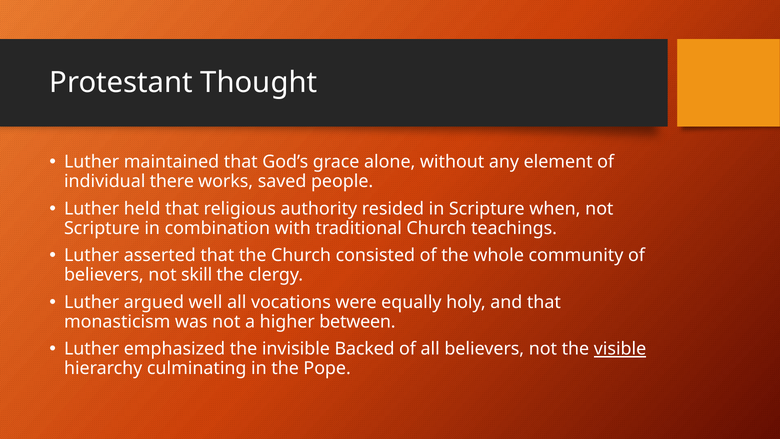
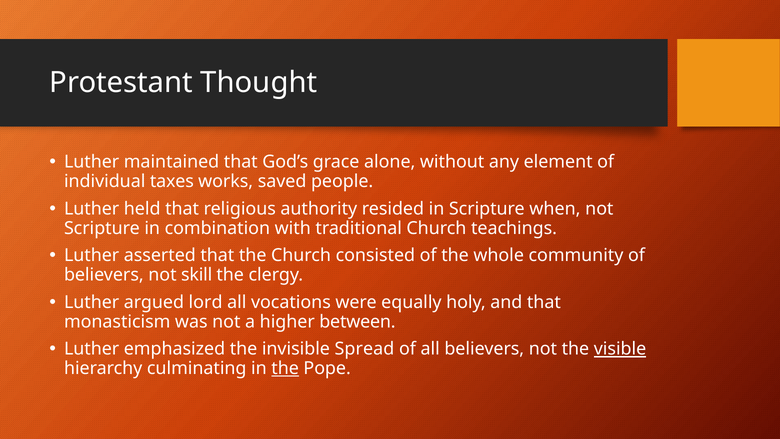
there: there -> taxes
well: well -> lord
Backed: Backed -> Spread
the at (285, 368) underline: none -> present
